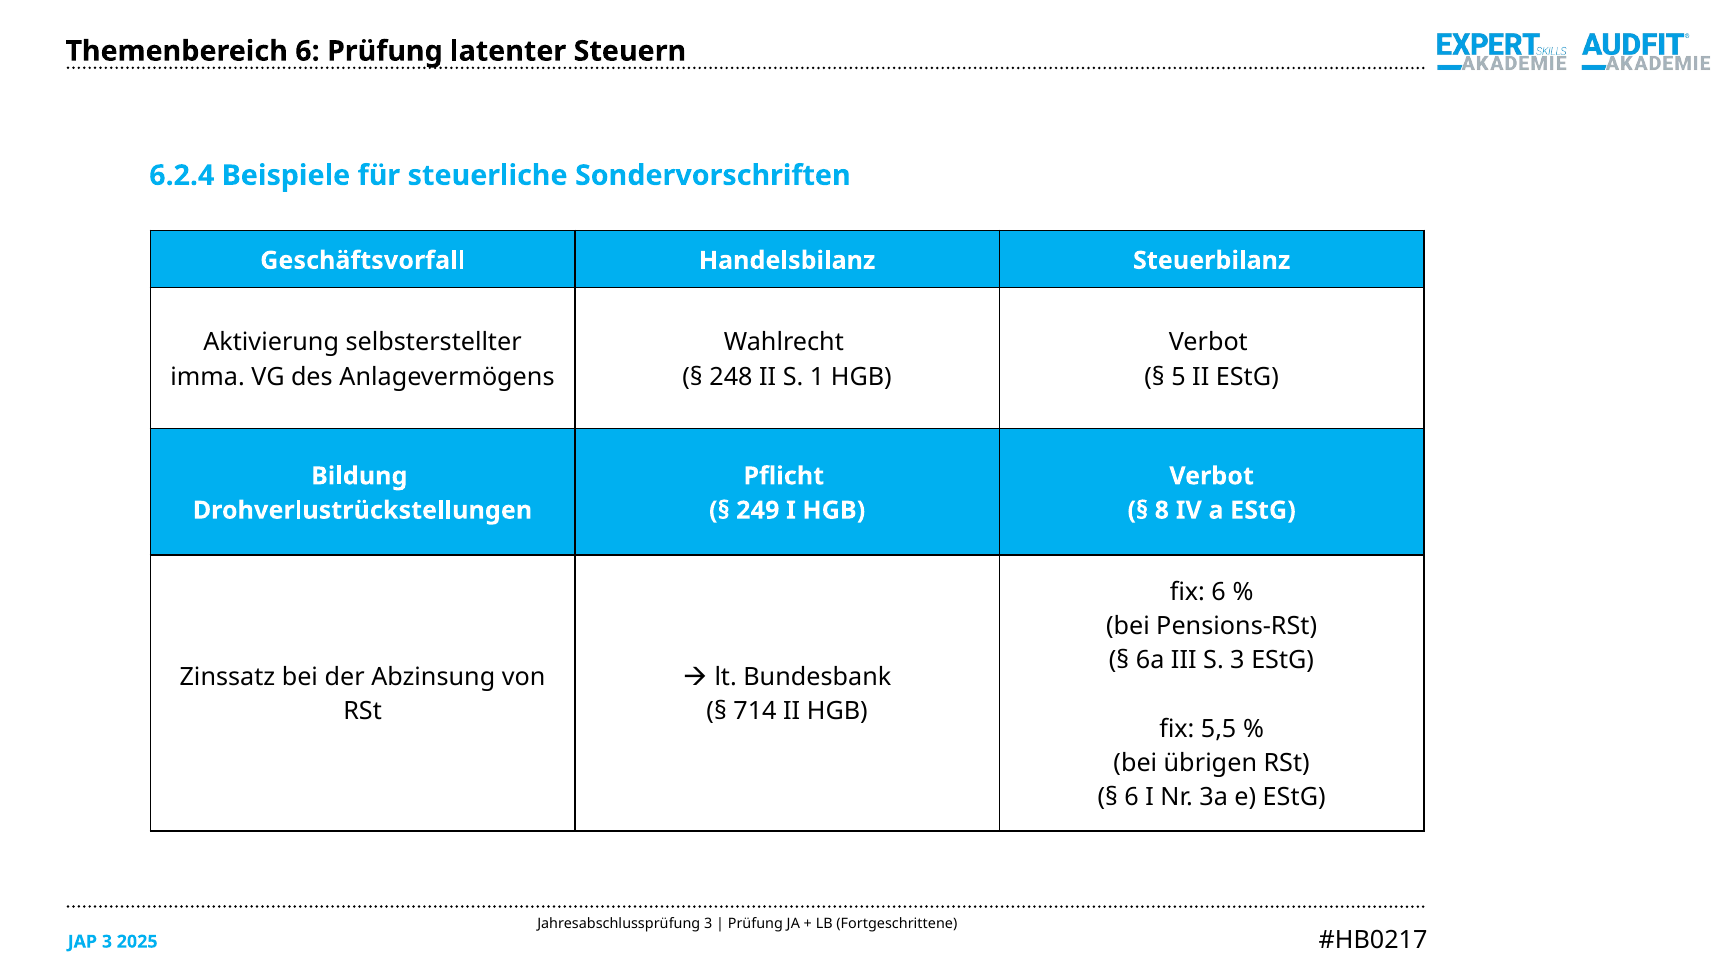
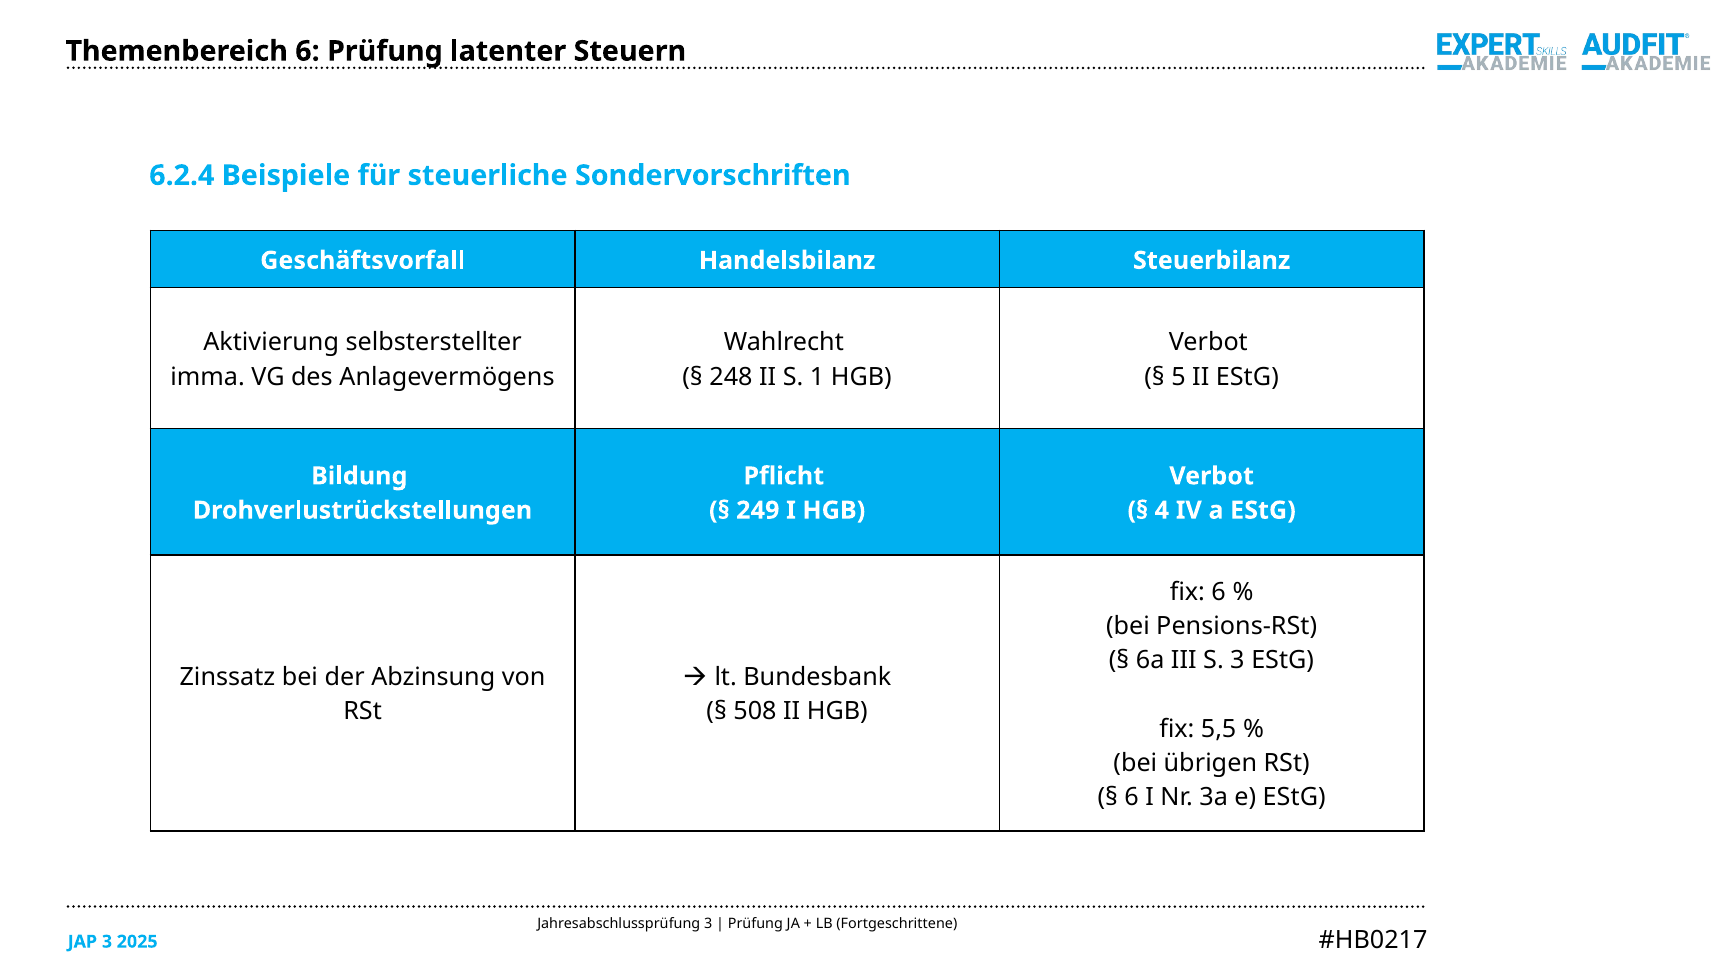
8: 8 -> 4
714: 714 -> 508
